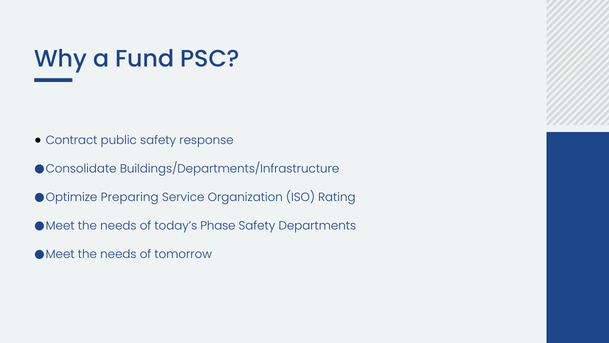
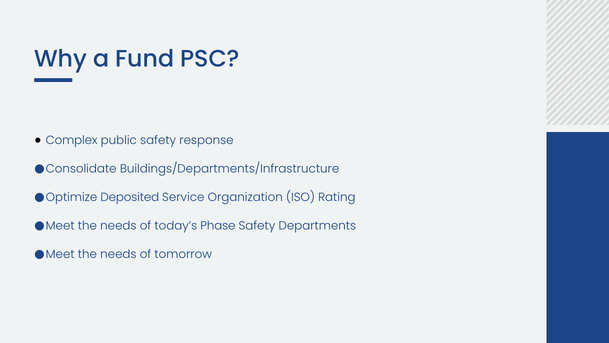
Contract: Contract -> Complex
Preparing: Preparing -> Deposited
